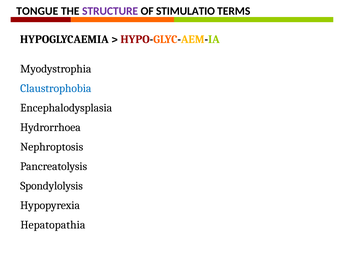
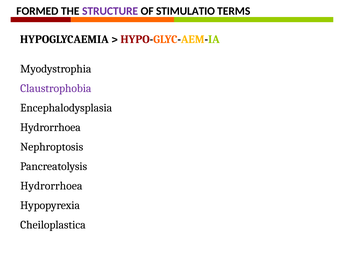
TONGUE: TONGUE -> FORMED
Claustrophobia colour: blue -> purple
Spondylolysis at (52, 186): Spondylolysis -> Hydrorrhoea
Hepatopathia: Hepatopathia -> Cheiloplastica
